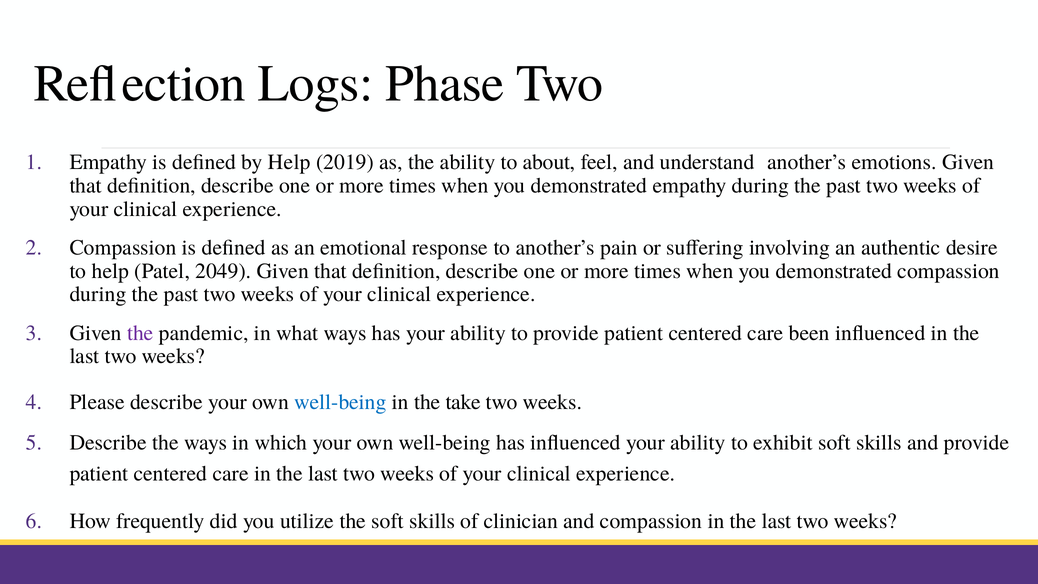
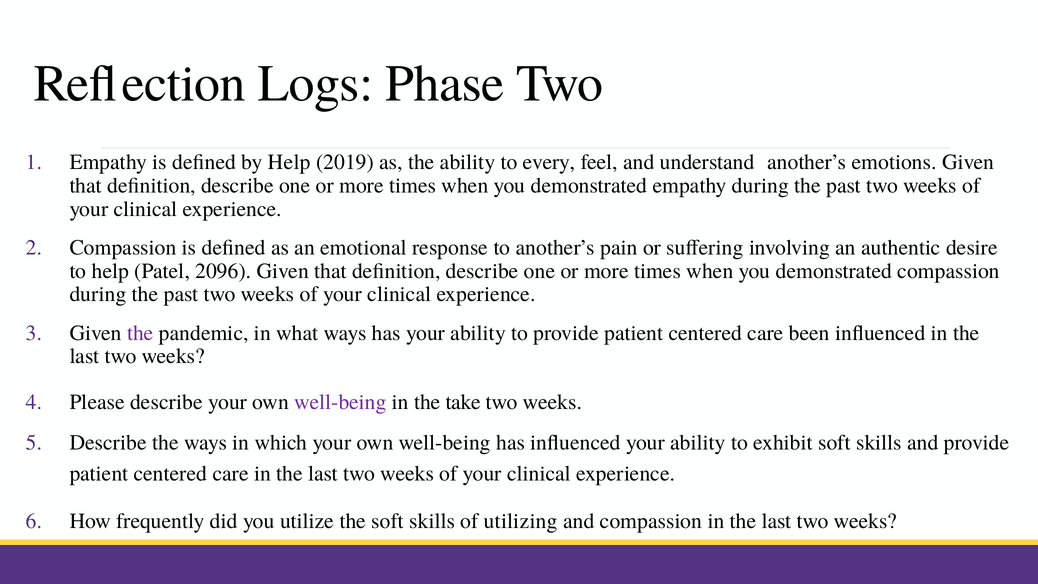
about: about -> every
2049: 2049 -> 2096
well-being at (340, 402) colour: blue -> purple
clinician: clinician -> utilizing
